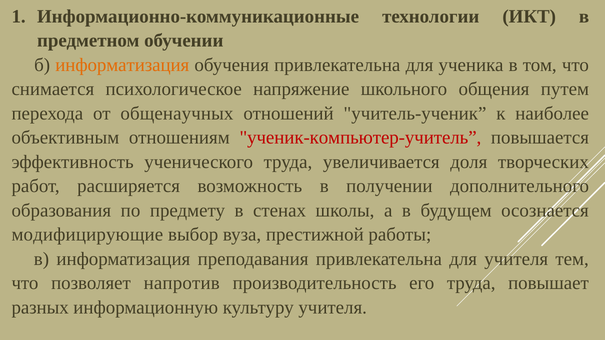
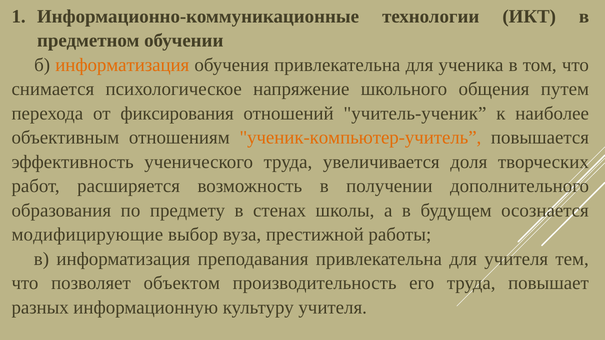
общенаучных: общенаучных -> фиксирования
ученик-компьютер-учитель colour: red -> orange
напротив: напротив -> объектом
